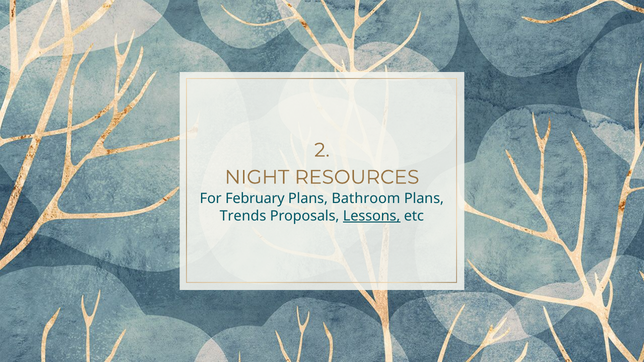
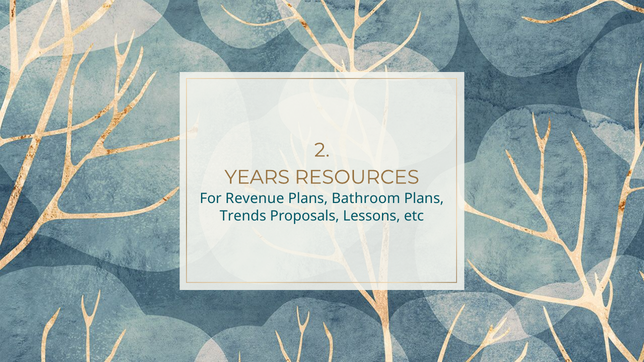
NIGHT: NIGHT -> YEARS
February: February -> Revenue
Lessons underline: present -> none
